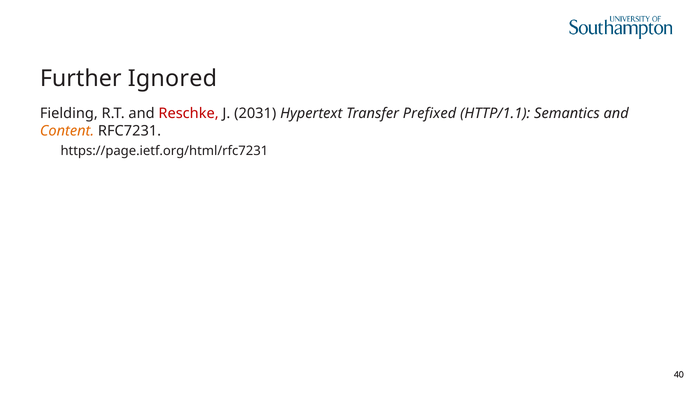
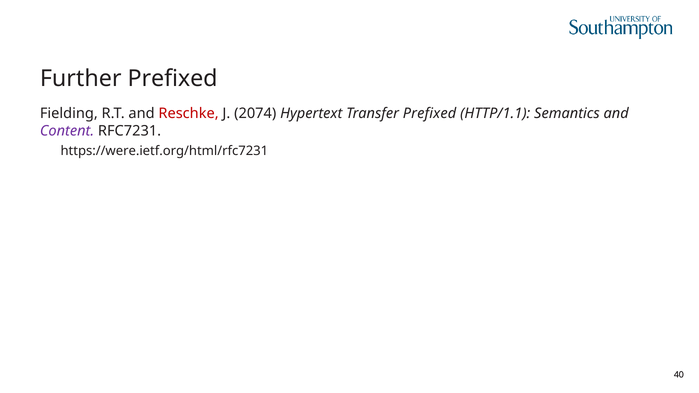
Further Ignored: Ignored -> Prefixed
2031: 2031 -> 2074
Content colour: orange -> purple
https://page.ietf.org/html/rfc7231: https://page.ietf.org/html/rfc7231 -> https://were.ietf.org/html/rfc7231
